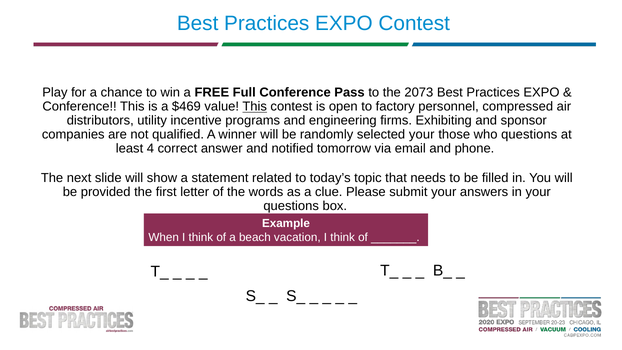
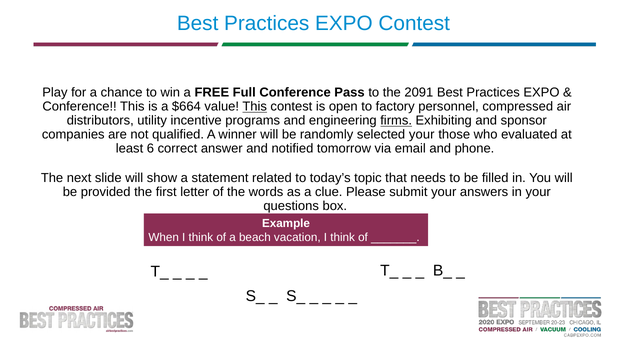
2073: 2073 -> 2091
$469: $469 -> $664
firms underline: none -> present
who questions: questions -> evaluated
4: 4 -> 6
